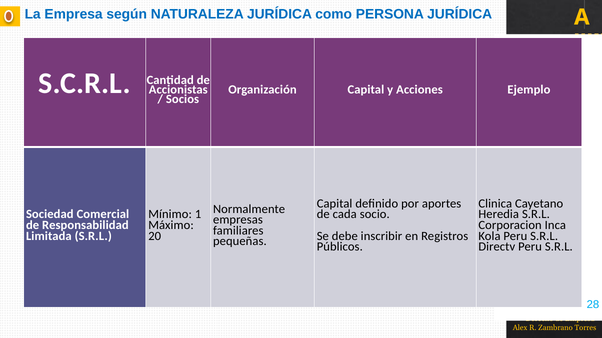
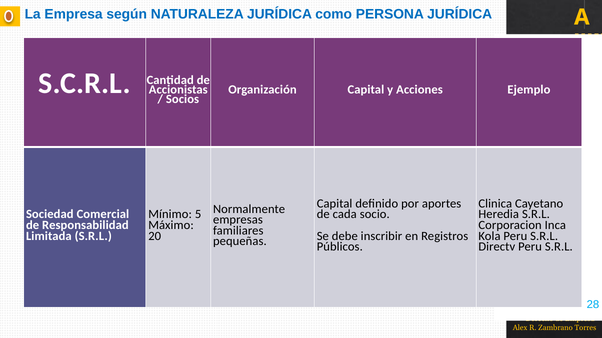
1: 1 -> 5
